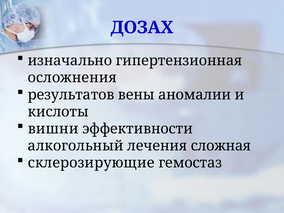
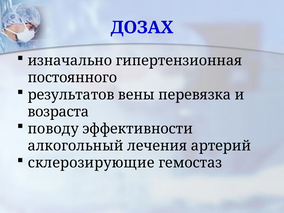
осложнения: осложнения -> постоянного
аномалии: аномалии -> перевязка
кислоты: кислоты -> возраста
вишни: вишни -> поводу
сложная: сложная -> артерий
